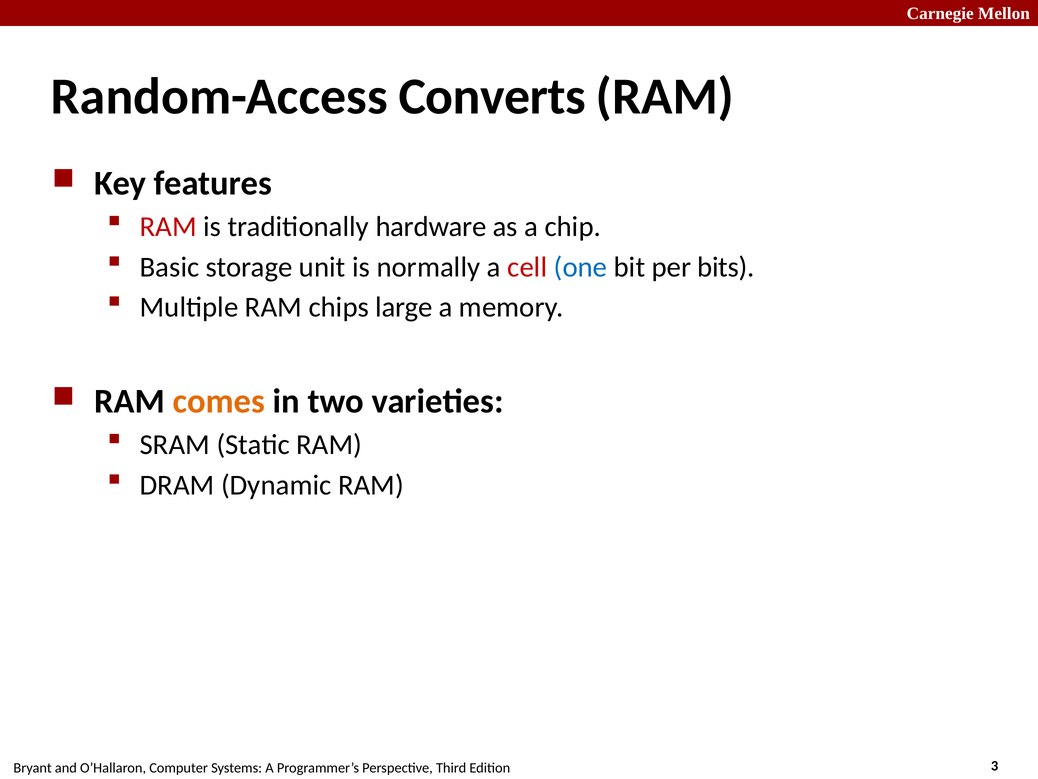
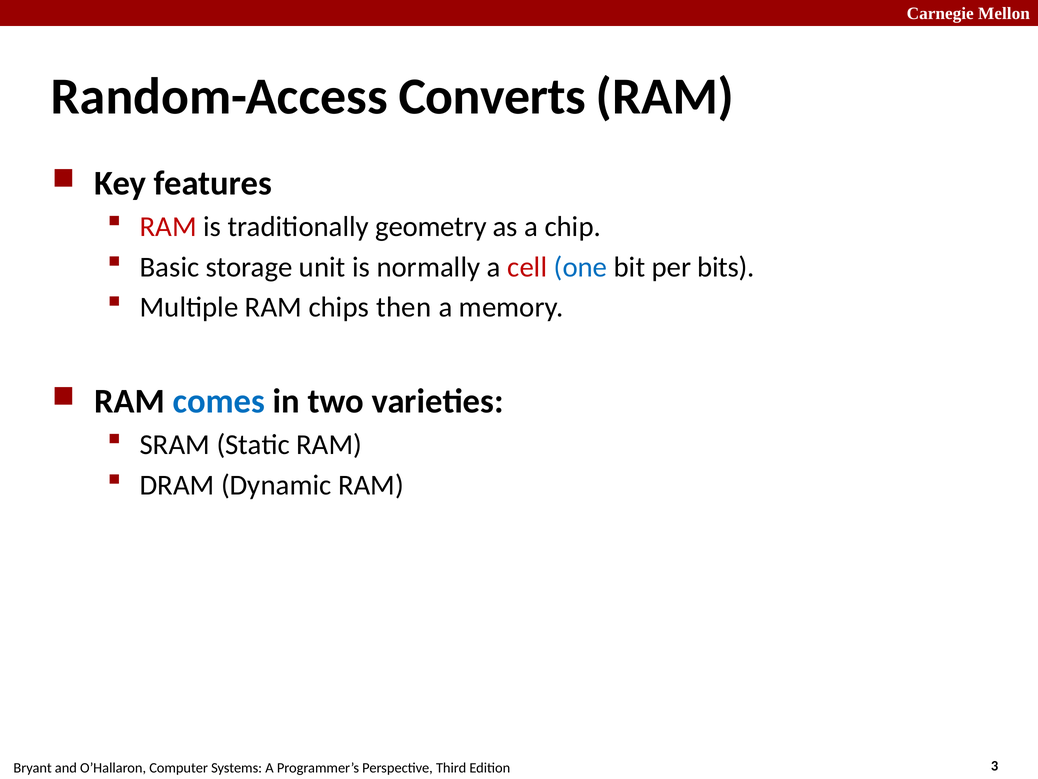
hardware: hardware -> geometry
large: large -> then
comes colour: orange -> blue
